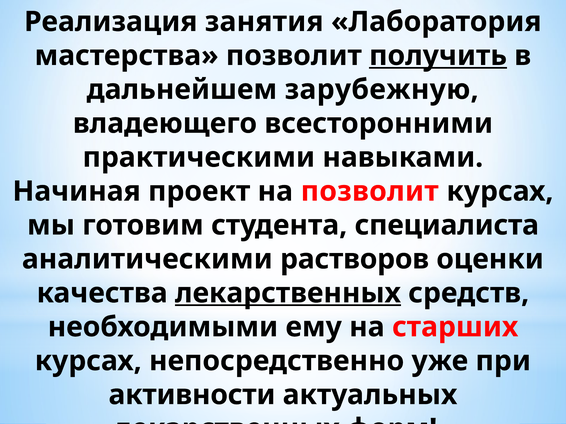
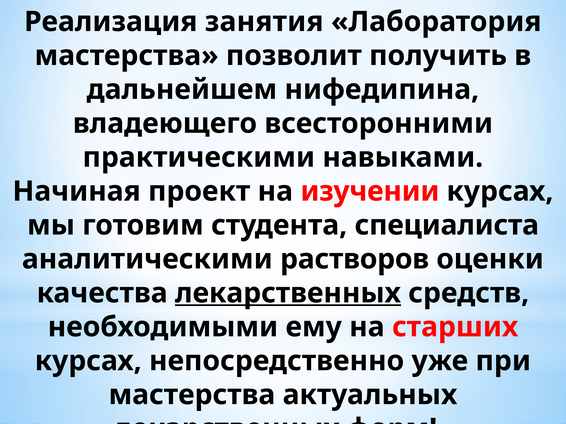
получить underline: present -> none
зарубежную: зарубежную -> нифедипина
на позволит: позволит -> изучении
активности at (192, 395): активности -> мастерства
